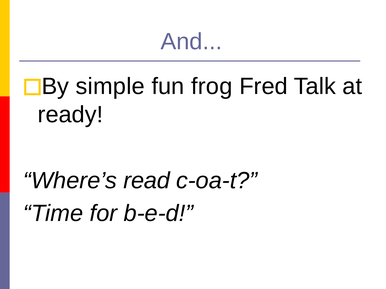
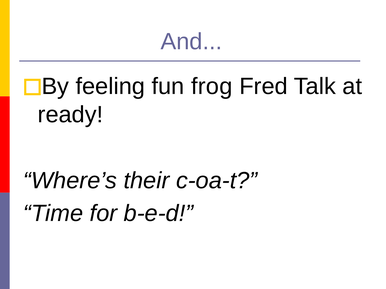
simple: simple -> feeling
read: read -> their
